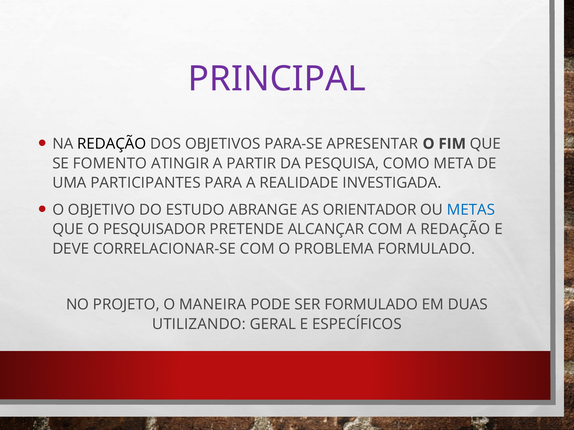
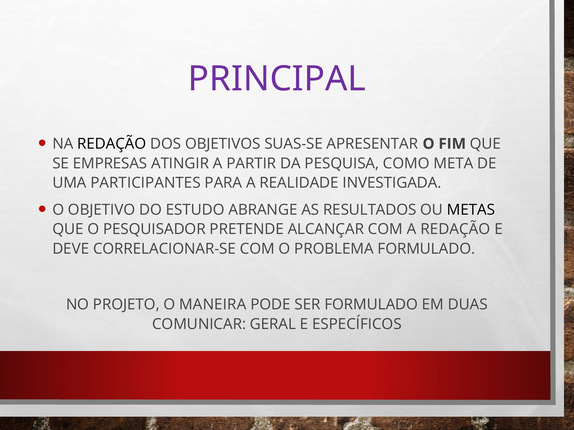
PARA-SE: PARA-SE -> SUAS-SE
FOMENTO: FOMENTO -> EMPRESAS
ORIENTADOR: ORIENTADOR -> RESULTADOS
METAS colour: blue -> black
UTILIZANDO: UTILIZANDO -> COMUNICAR
